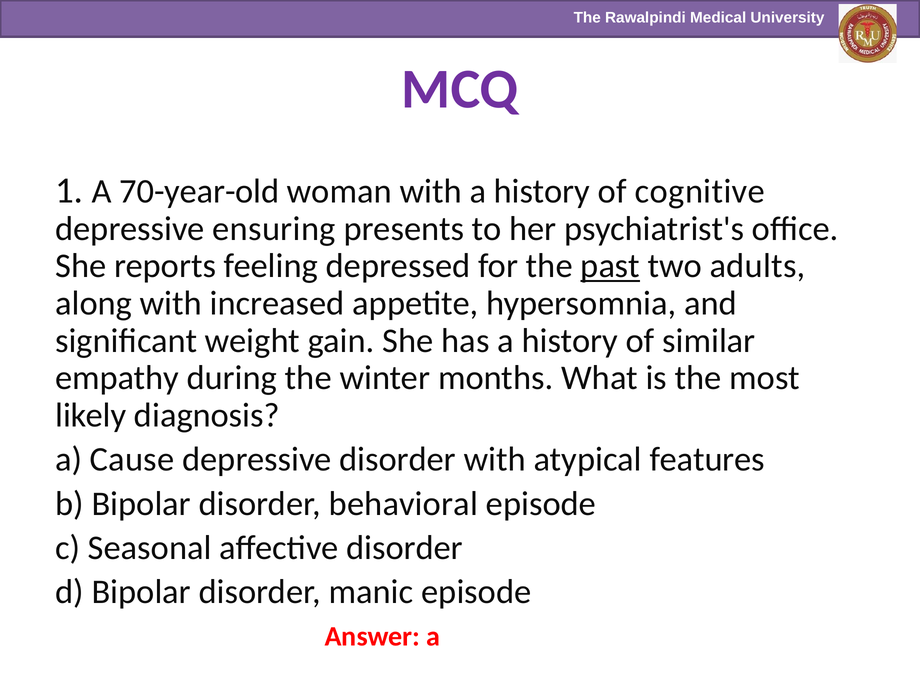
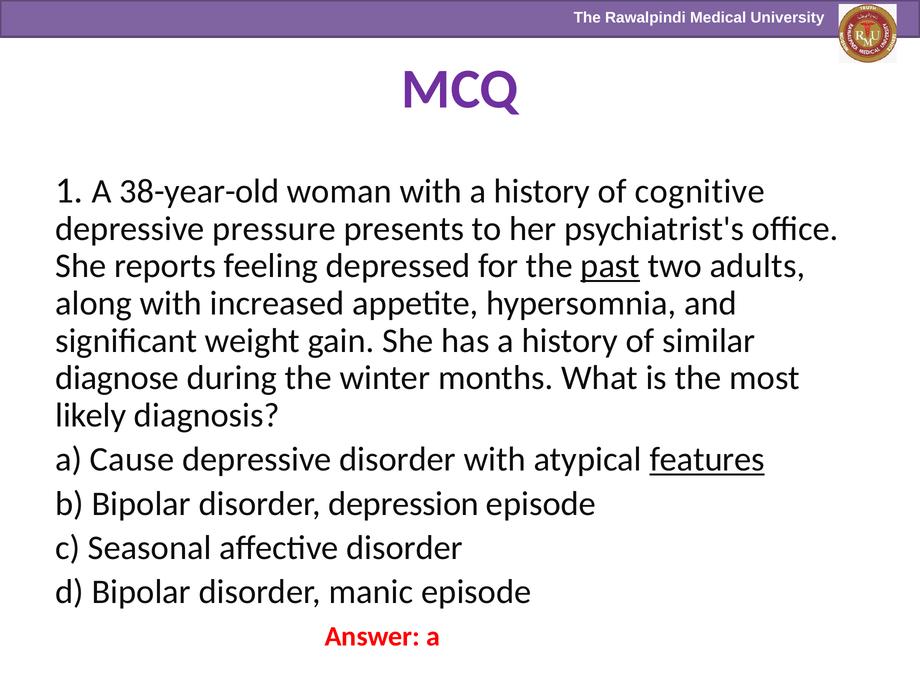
70-year-old: 70-year-old -> 38-year-old
ensuring: ensuring -> pressure
empathy: empathy -> diagnose
features underline: none -> present
behavioral: behavioral -> depression
